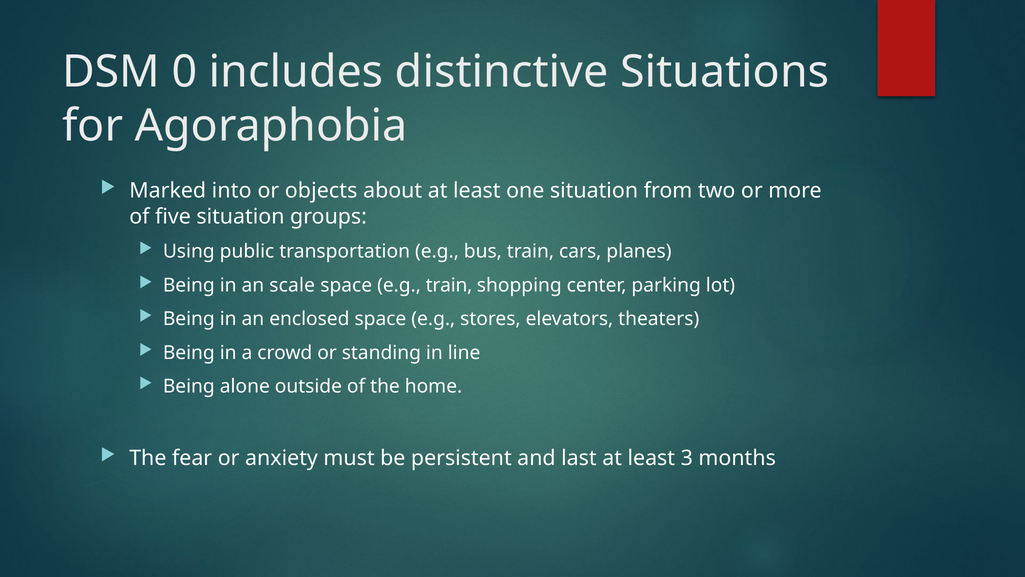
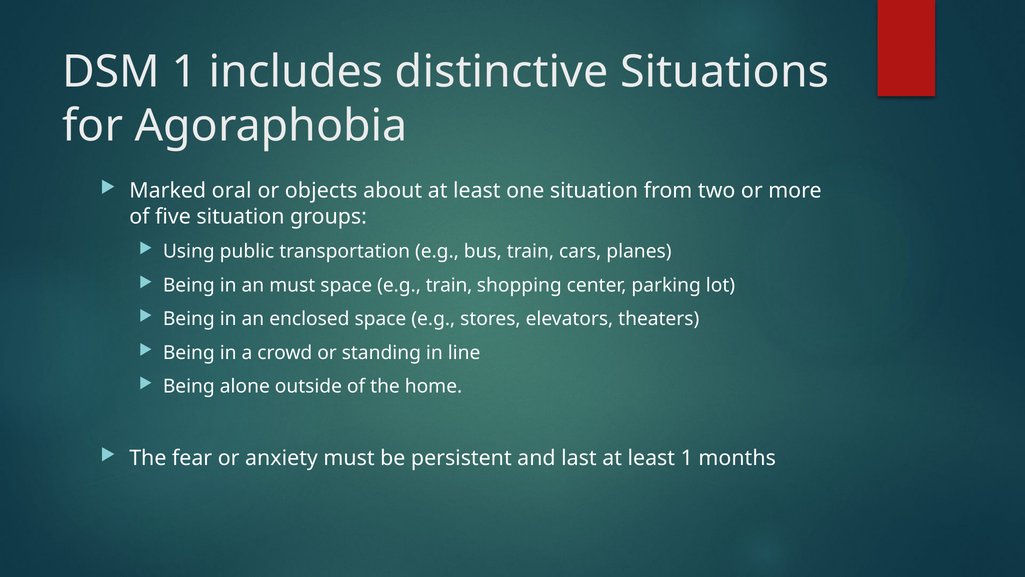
DSM 0: 0 -> 1
into: into -> oral
an scale: scale -> must
least 3: 3 -> 1
